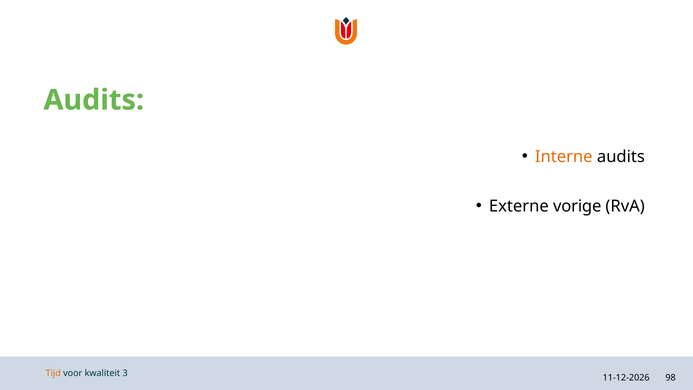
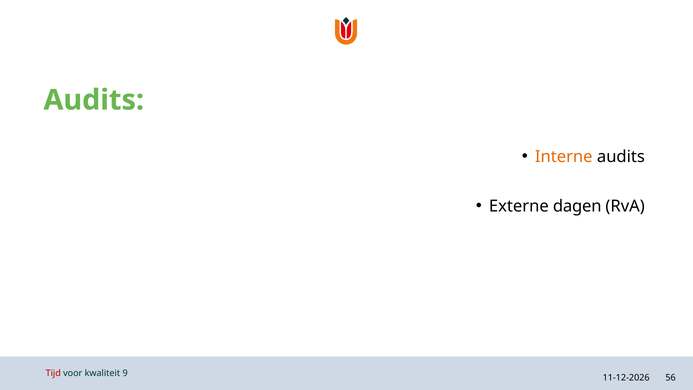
vorige: vorige -> dagen
Tijd colour: orange -> red
3: 3 -> 9
98: 98 -> 56
